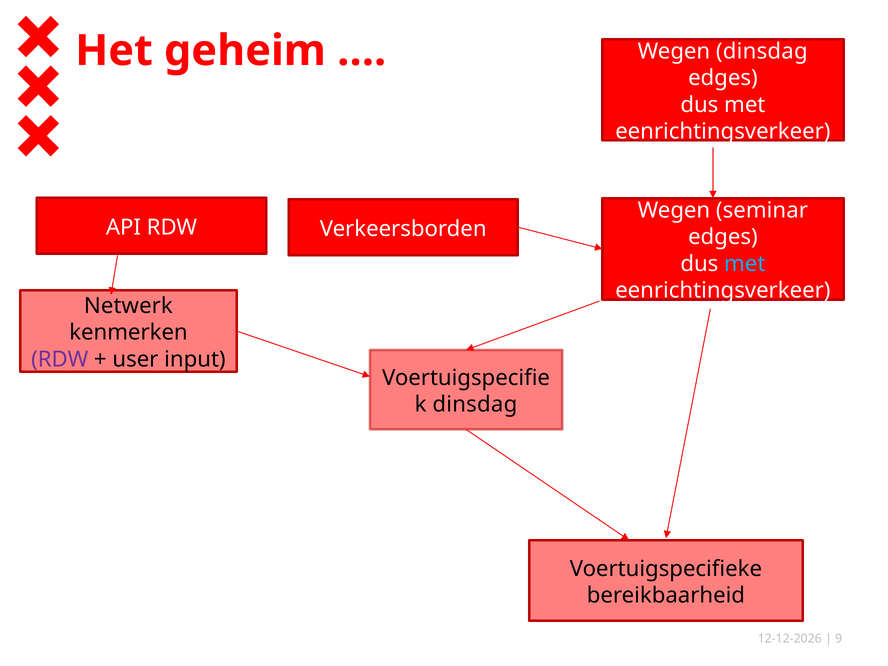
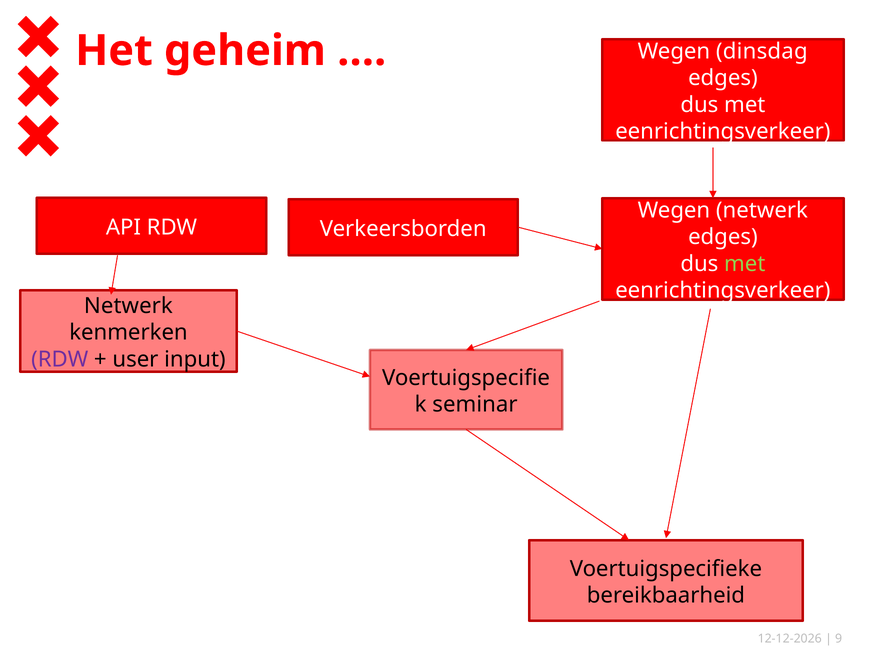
Wegen seminar: seminar -> netwerk
met at (745, 264) colour: light blue -> light green
dinsdag at (475, 405): dinsdag -> seminar
